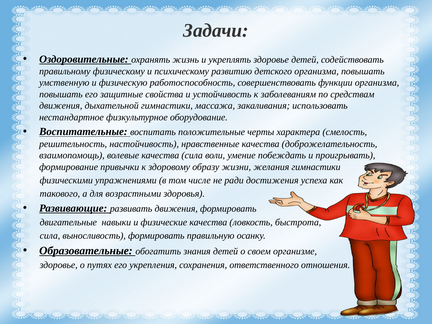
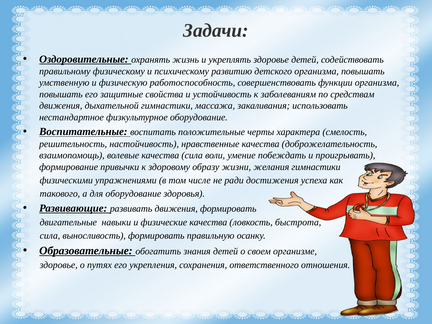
для возрастными: возрастными -> оборудование
